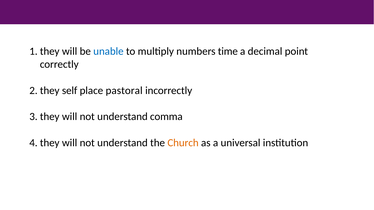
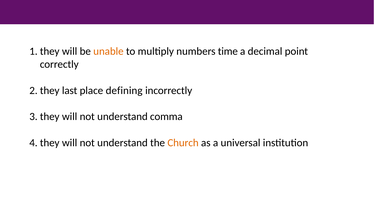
unable colour: blue -> orange
self: self -> last
pastoral: pastoral -> defining
